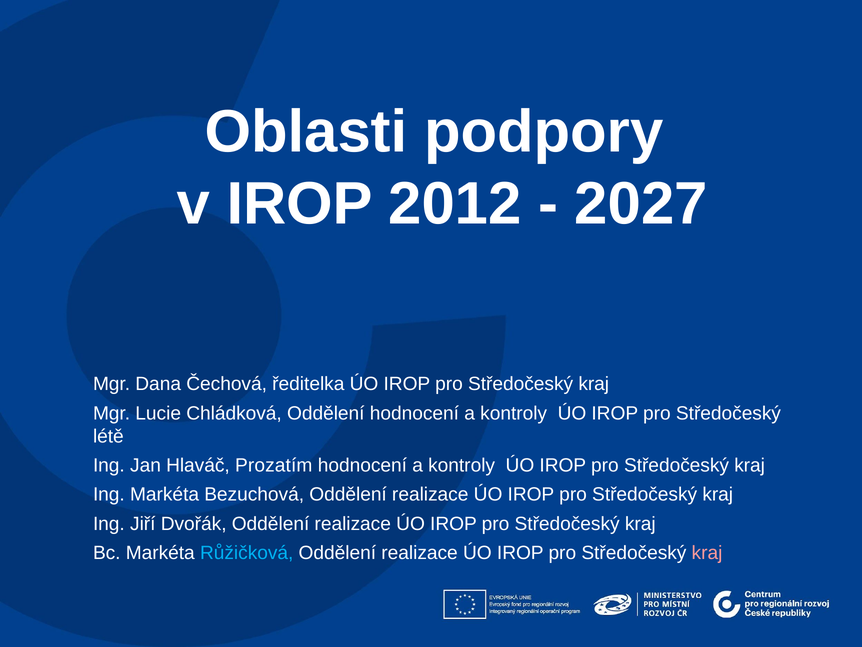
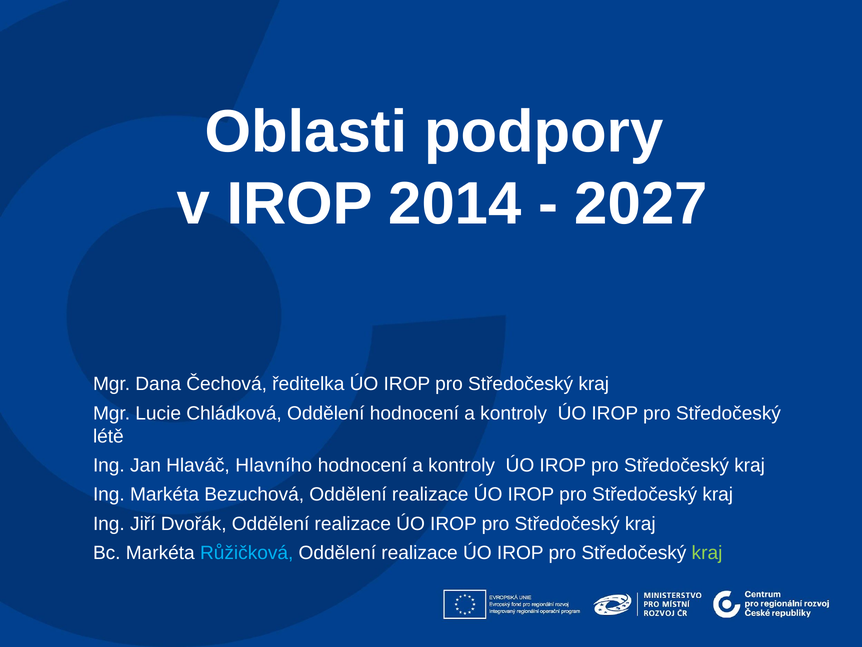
2012: 2012 -> 2014
Prozatím: Prozatím -> Hlavního
kraj at (707, 553) colour: pink -> light green
